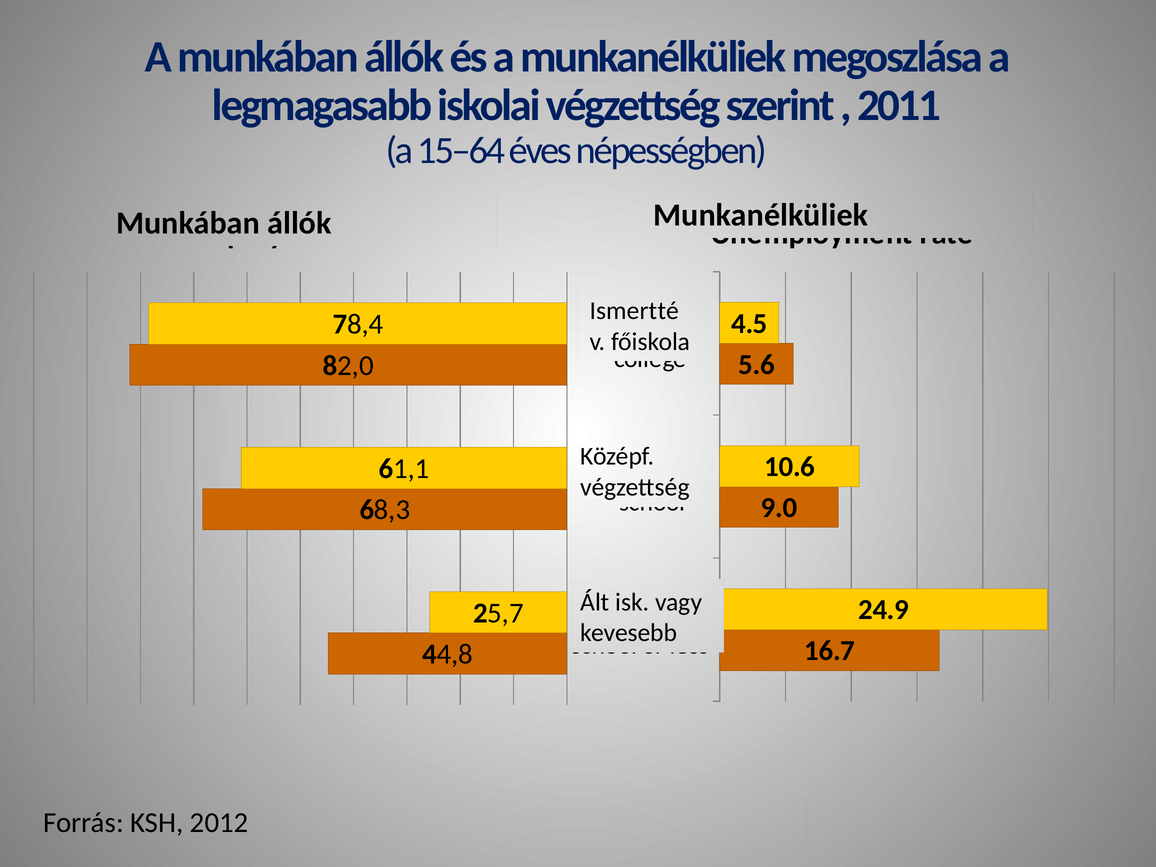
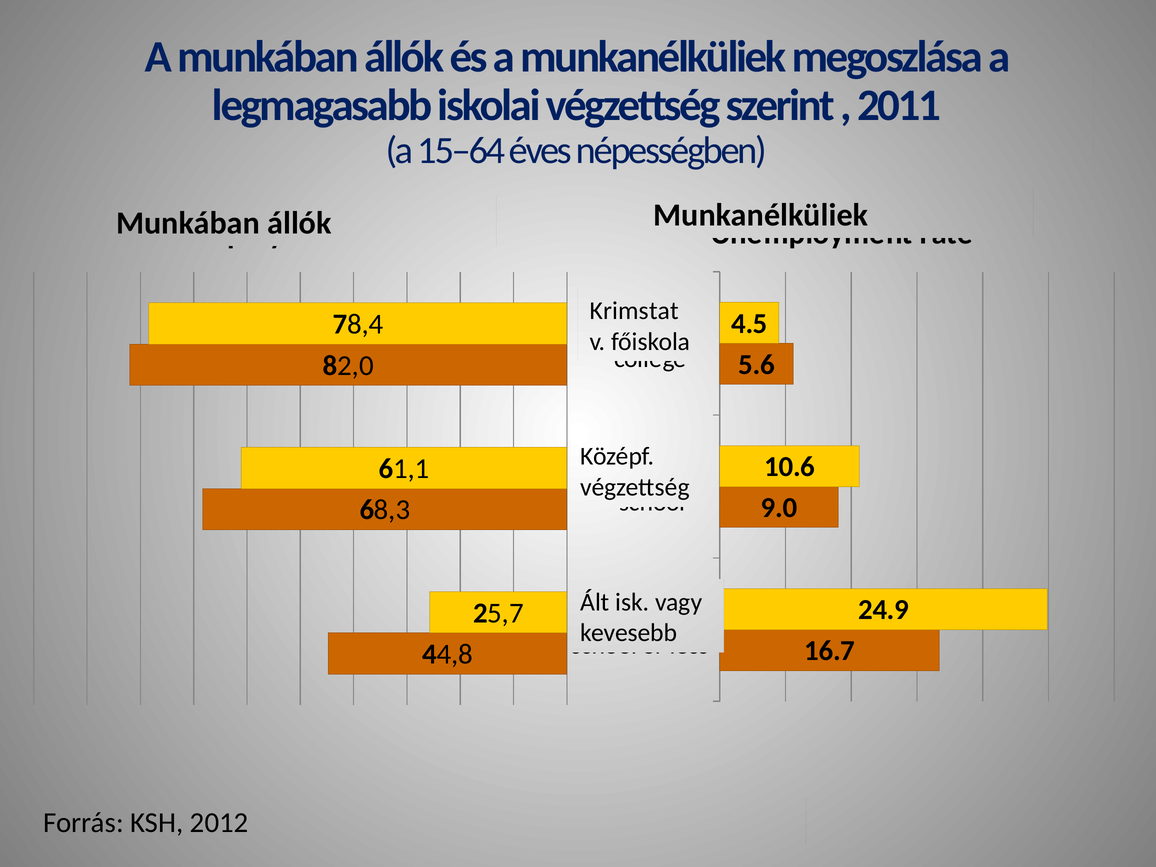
Ismertté: Ismertté -> Krimstat
